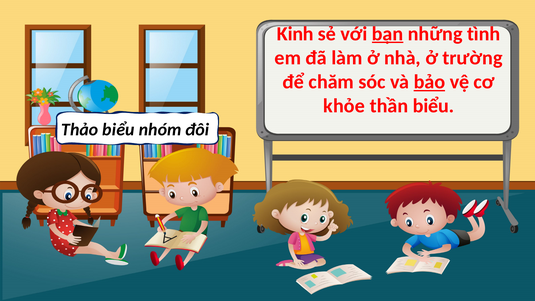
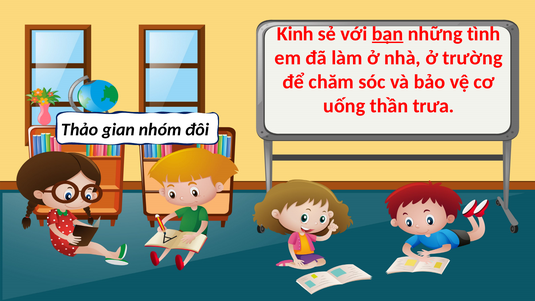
bảo underline: present -> none
khỏe: khỏe -> uống
thần biểu: biểu -> trưa
Thảo biểu: biểu -> gian
